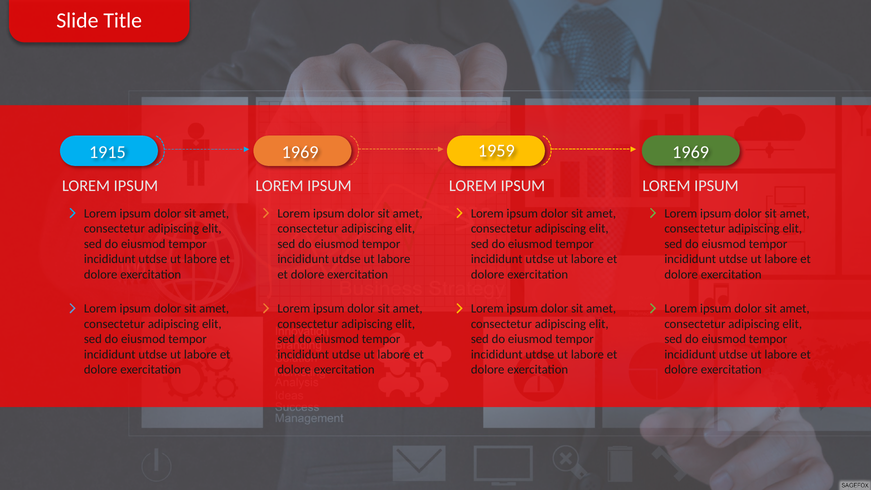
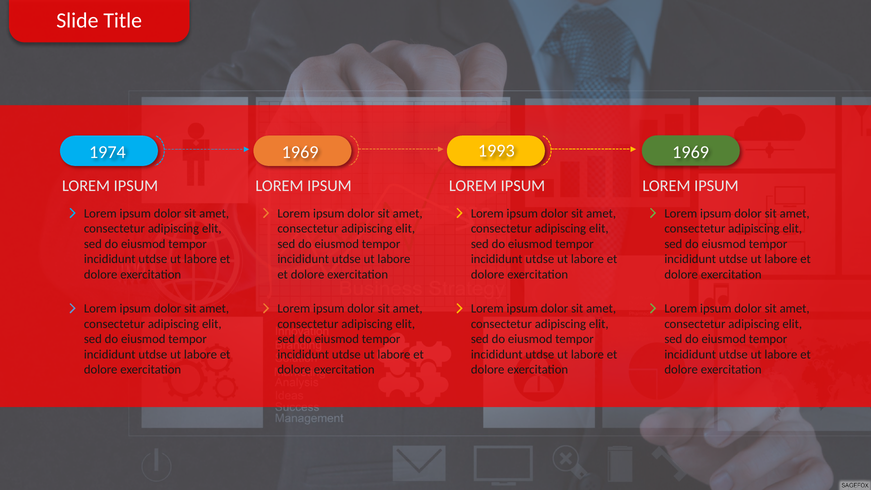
1915: 1915 -> 1974
1959: 1959 -> 1993
